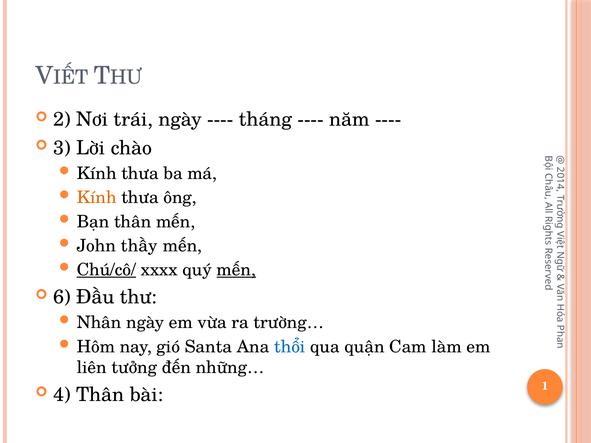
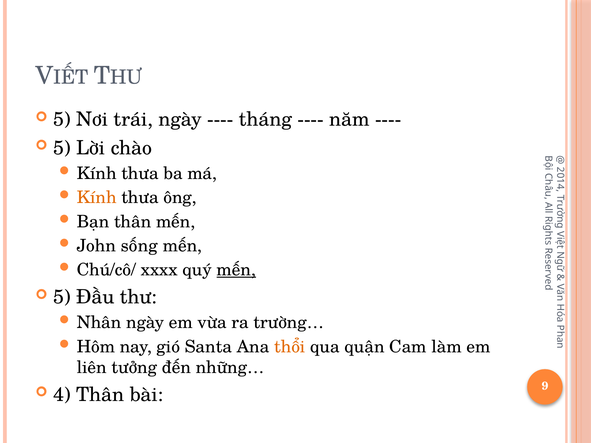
2 at (62, 120): 2 -> 5
3 at (62, 148): 3 -> 5
thầy: thầy -> sống
Chú/cô/ underline: present -> none
6 at (62, 297): 6 -> 5
thổi colour: blue -> orange
bài 1: 1 -> 9
